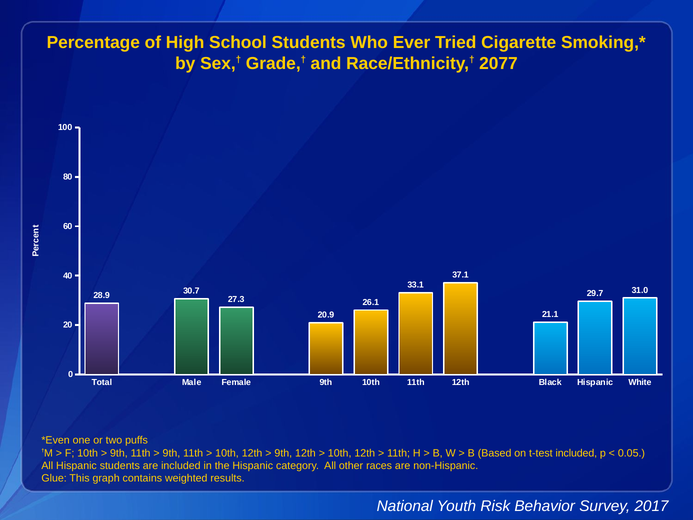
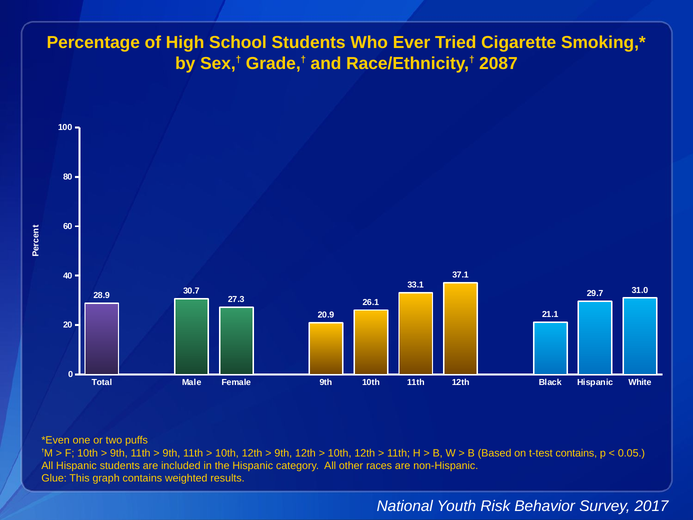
2077: 2077 -> 2087
t-test included: included -> contains
